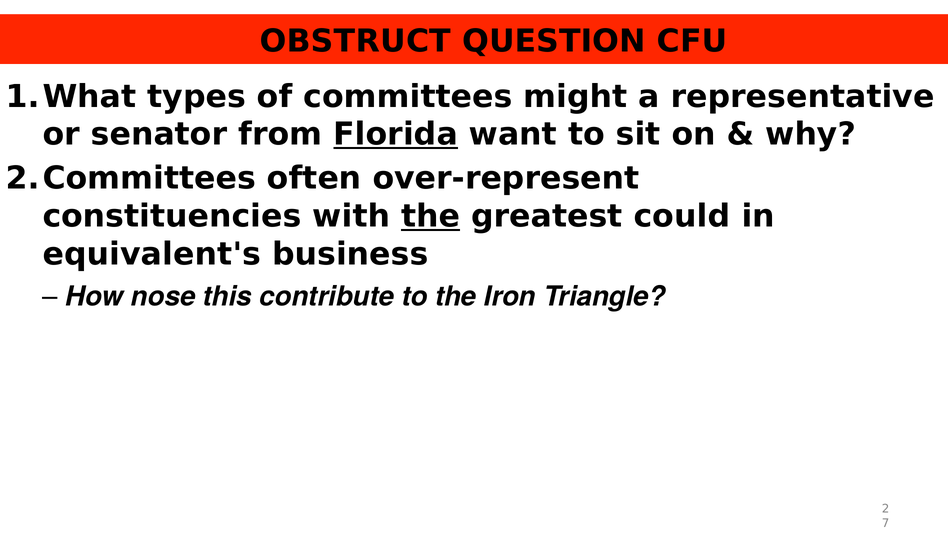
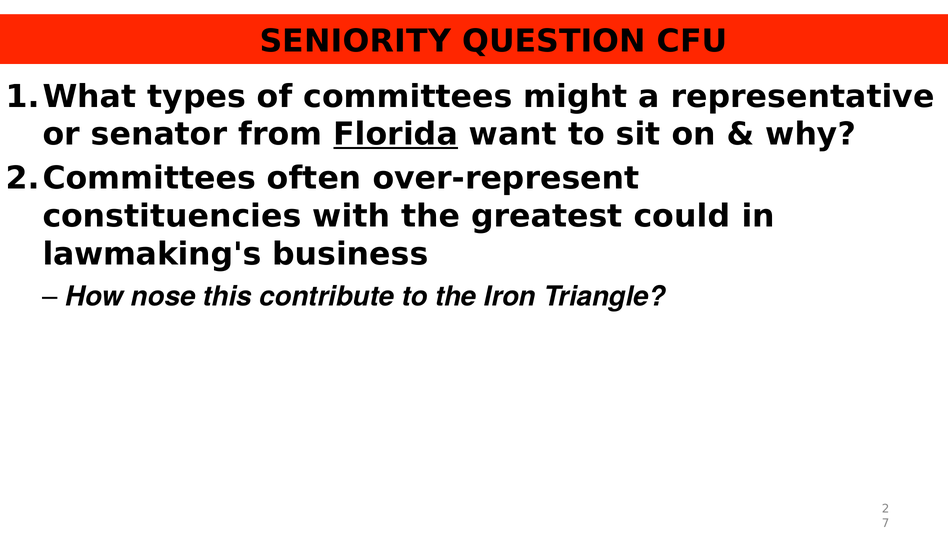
OBSTRUCT: OBSTRUCT -> SENIORITY
the at (431, 216) underline: present -> none
equivalent's: equivalent's -> lawmaking's
